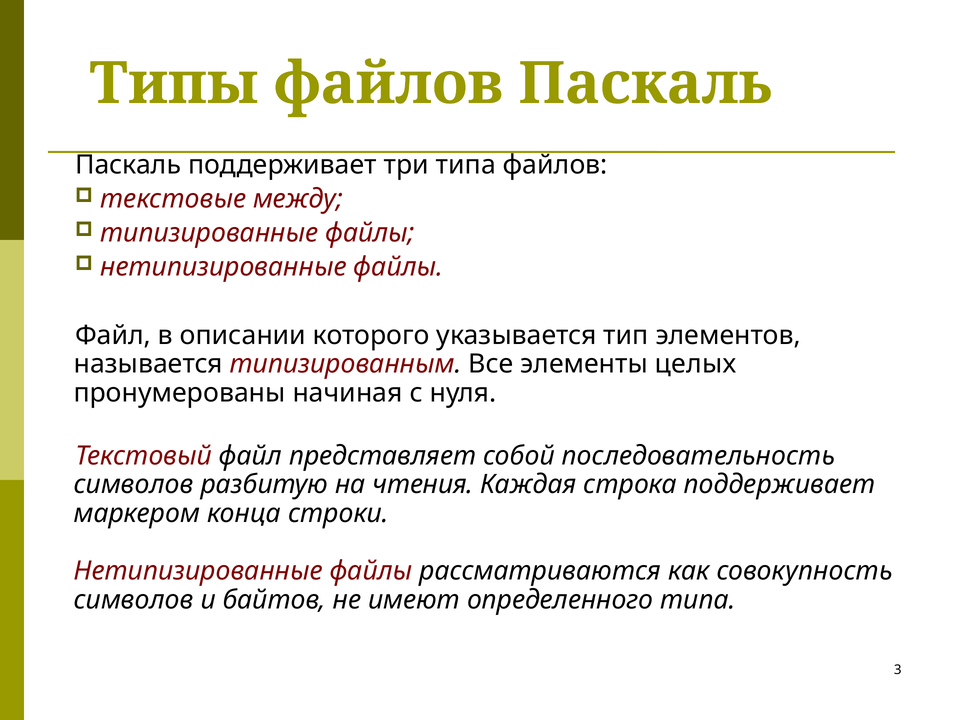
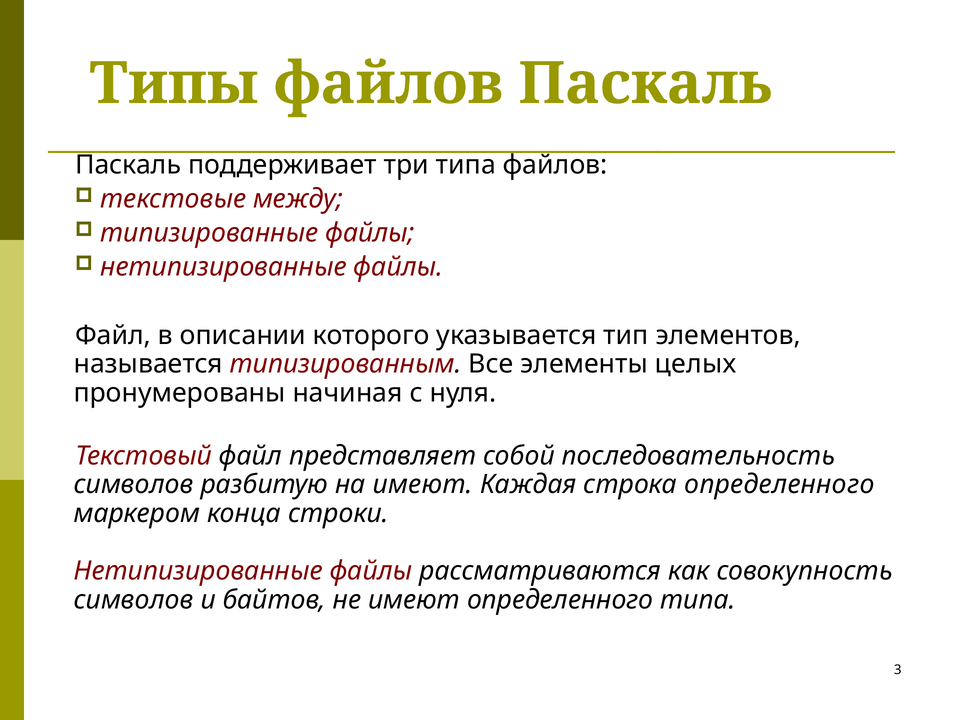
на чтения: чтения -> имеют
строка поддерживает: поддерживает -> определенного
